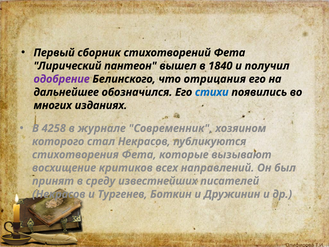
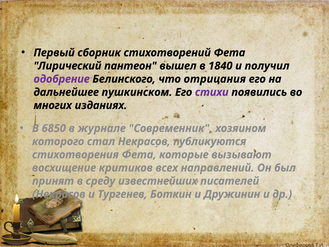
обозначился: обозначился -> пушкинском
стихи colour: blue -> purple
4258: 4258 -> 6850
